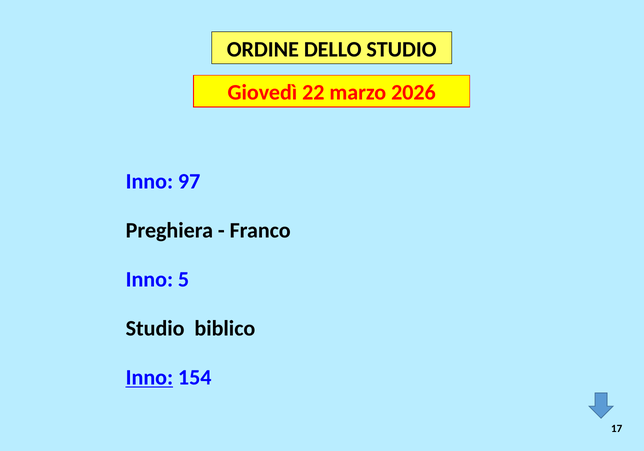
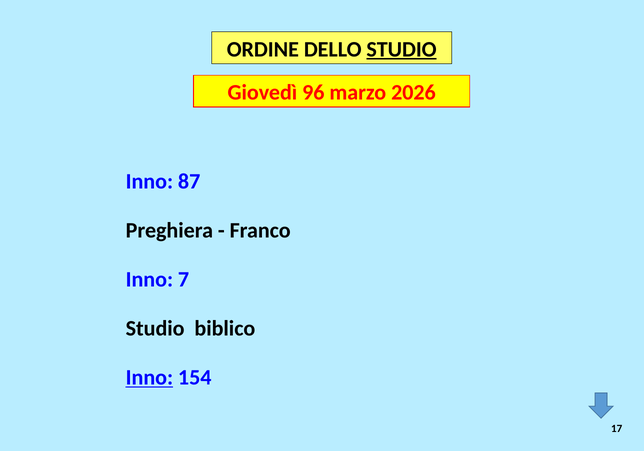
STUDIO at (402, 49) underline: none -> present
22: 22 -> 96
97: 97 -> 87
5: 5 -> 7
